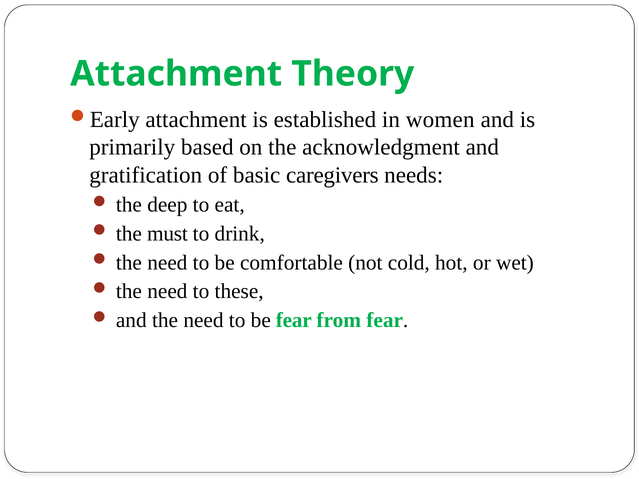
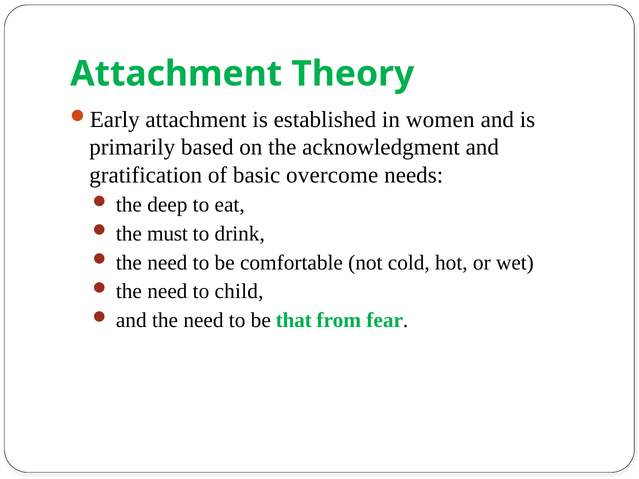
caregivers: caregivers -> overcome
these: these -> child
be fear: fear -> that
